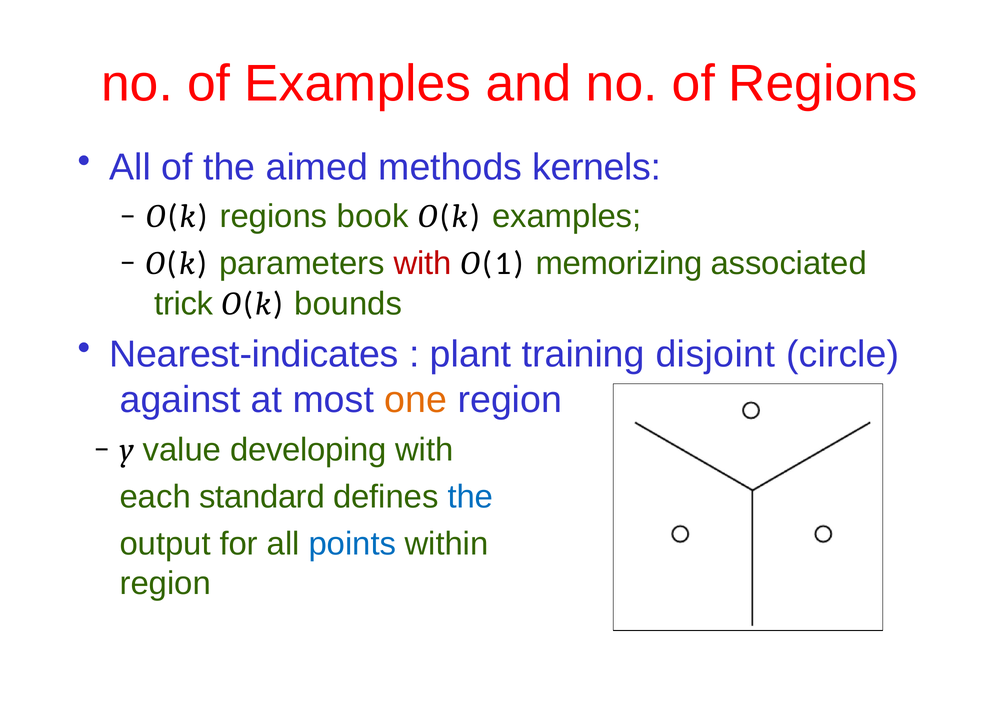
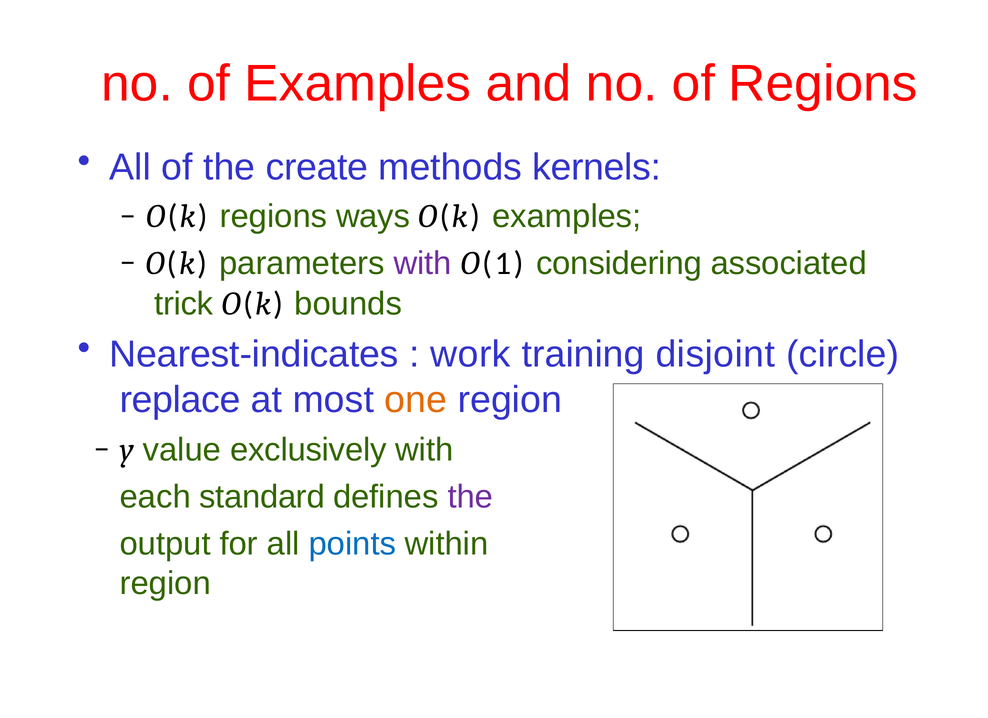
aimed: aimed -> create
book: book -> ways
with at (423, 263) colour: red -> purple
memorizing: memorizing -> considering
plant: plant -> work
against: against -> replace
developing: developing -> exclusively
the at (470, 497) colour: blue -> purple
